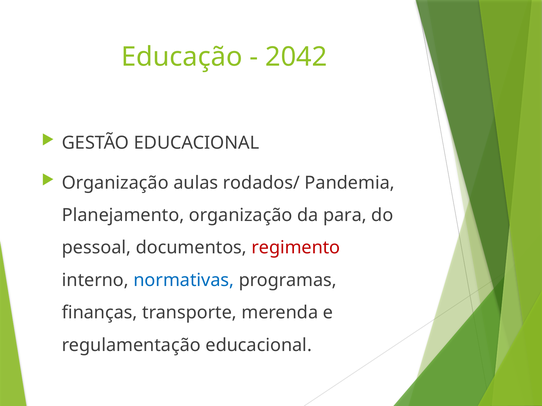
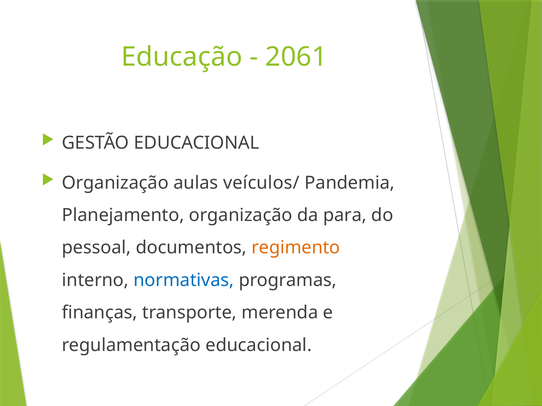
2042: 2042 -> 2061
rodados/: rodados/ -> veículos/
regimento colour: red -> orange
